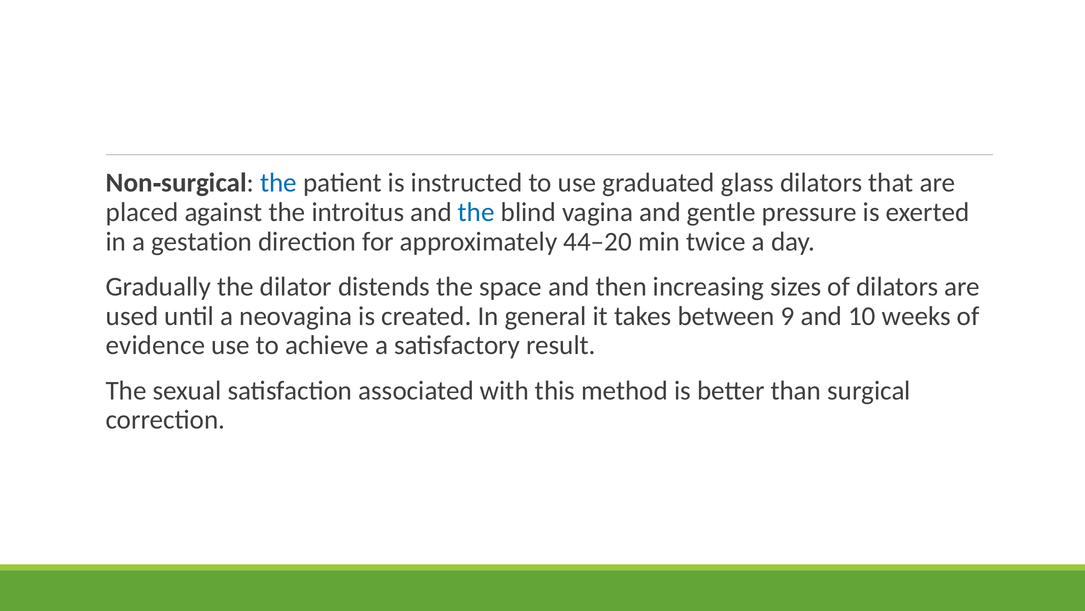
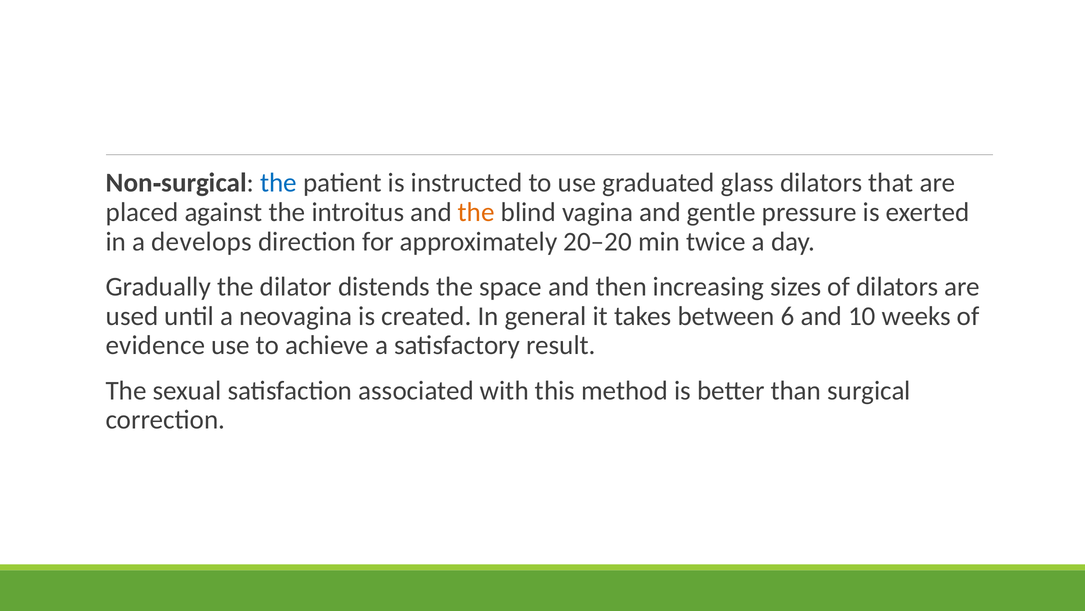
the at (476, 212) colour: blue -> orange
gestation: gestation -> develops
44–20: 44–20 -> 20–20
9: 9 -> 6
